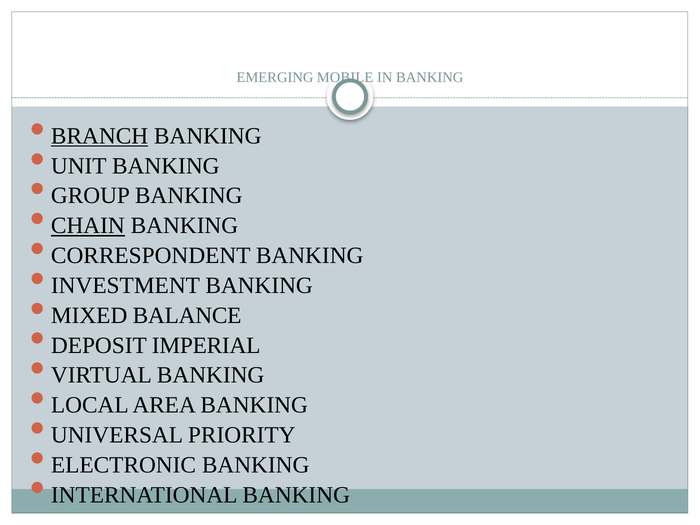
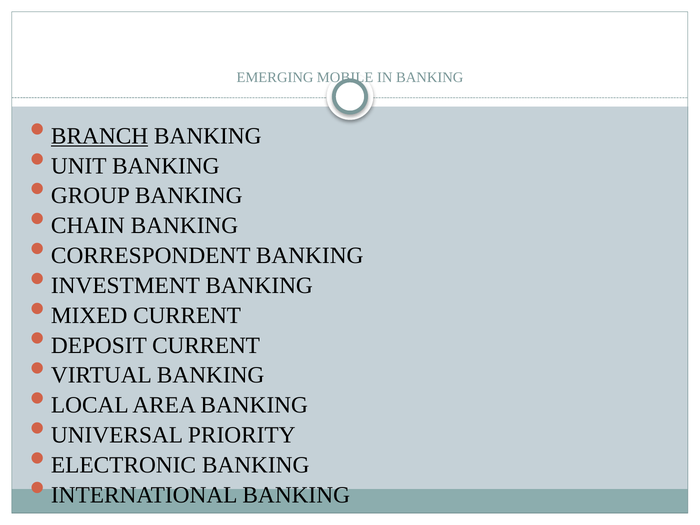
CHAIN underline: present -> none
MIXED BALANCE: BALANCE -> CURRENT
DEPOSIT IMPERIAL: IMPERIAL -> CURRENT
